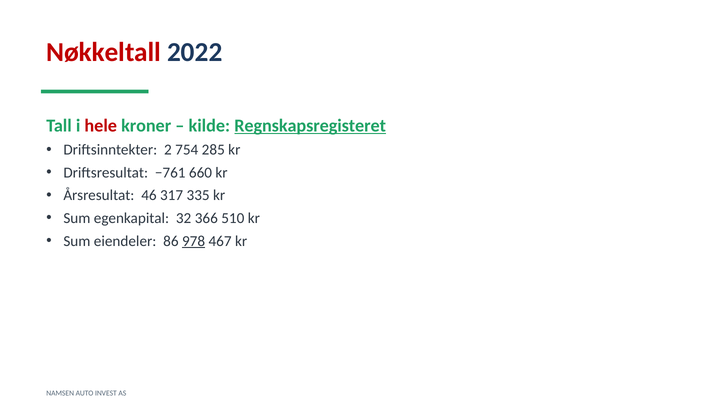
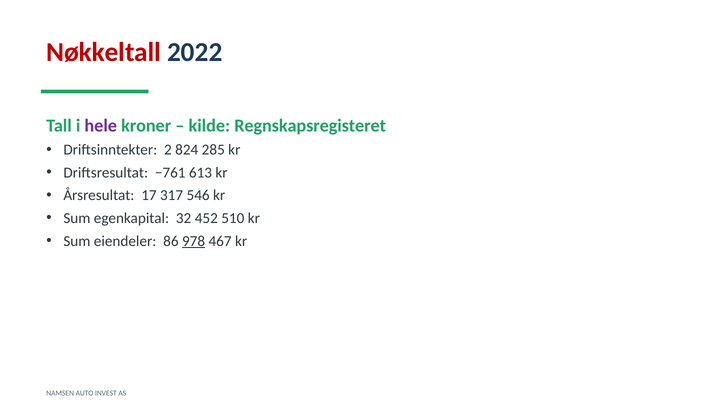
hele colour: red -> purple
Regnskapsregisteret underline: present -> none
754: 754 -> 824
660: 660 -> 613
46: 46 -> 17
335: 335 -> 546
366: 366 -> 452
